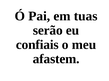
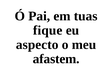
serão: serão -> fique
confiais: confiais -> aspecto
